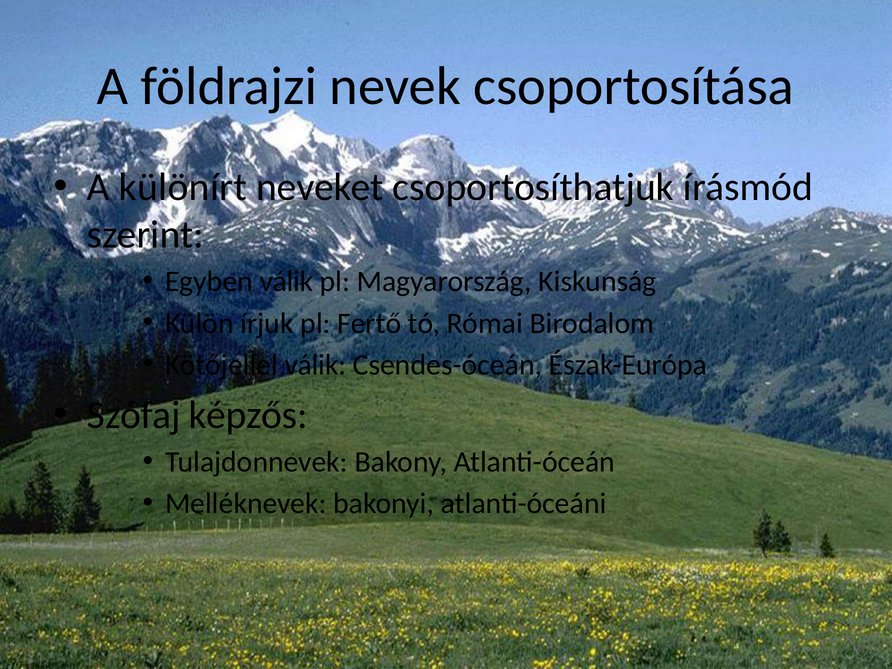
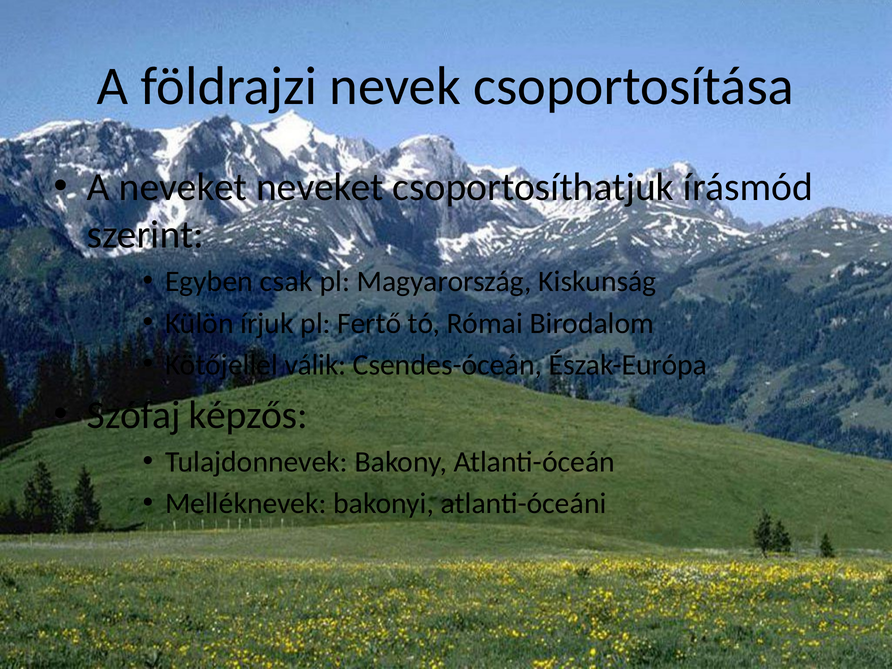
A különírt: különírt -> neveket
Egyben válik: válik -> csak
